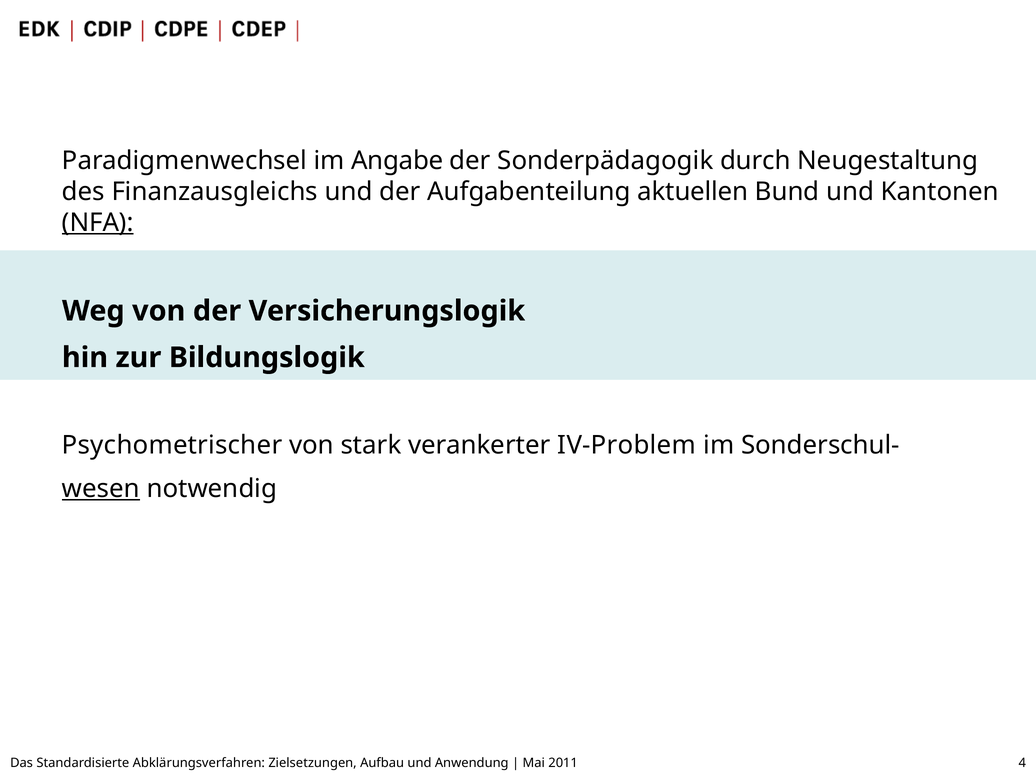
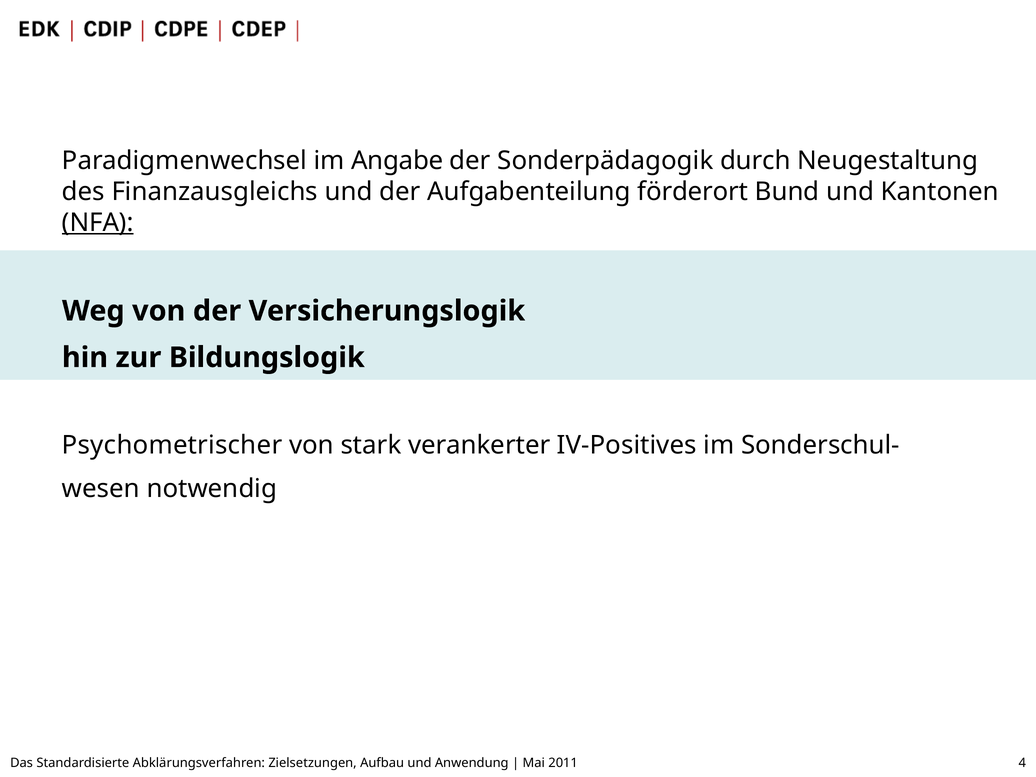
aktuellen: aktuellen -> förderort
IV-Problem: IV-Problem -> IV-Positives
wesen underline: present -> none
